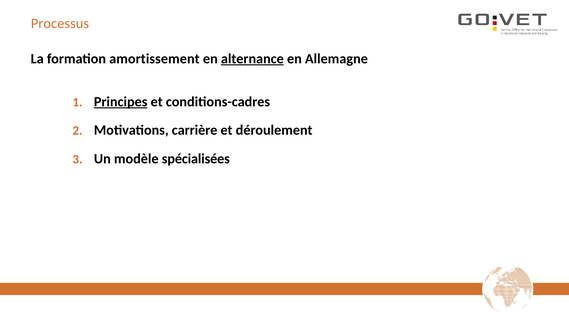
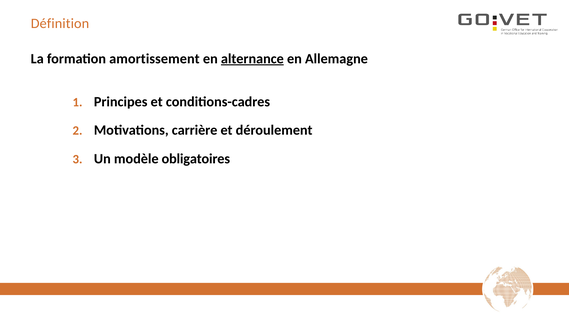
Processus: Processus -> Définition
Principes underline: present -> none
spécialisées: spécialisées -> obligatoires
